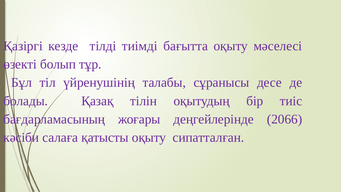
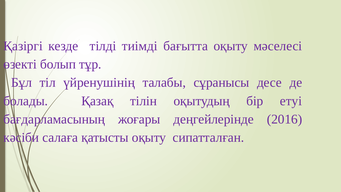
тиіс: тиіс -> етуі
2066: 2066 -> 2016
